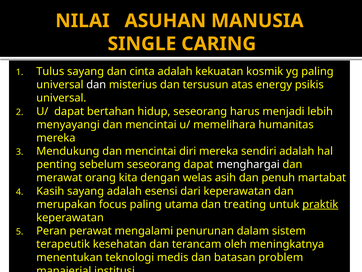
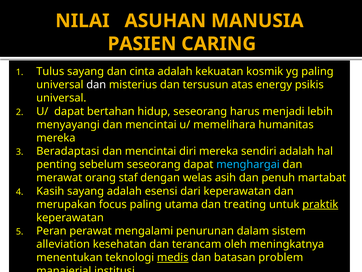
SINGLE: SINGLE -> PASIEN
Mendukung: Mendukung -> Beradaptasi
menghargai colour: white -> light blue
kita: kita -> staf
terapeutik: terapeutik -> alleviation
medis underline: none -> present
